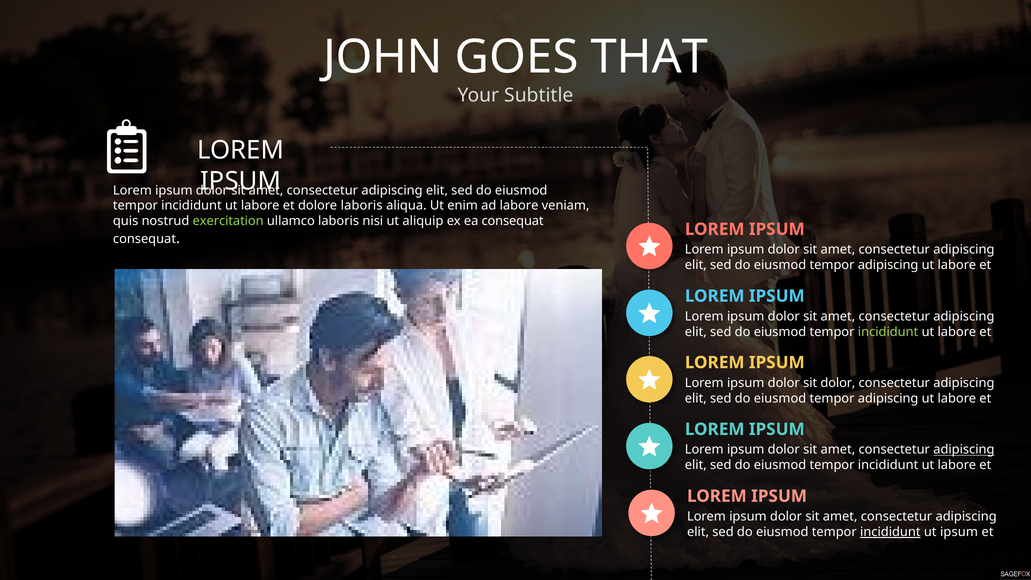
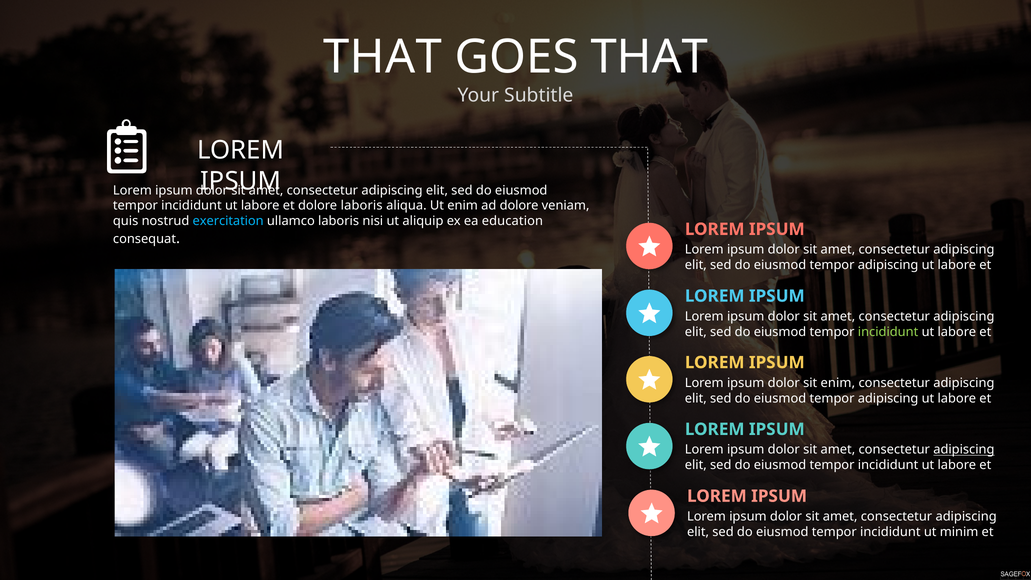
JOHN at (383, 57): JOHN -> THAT
ad labore: labore -> dolore
exercitation colour: light green -> light blue
ea consequat: consequat -> education
sit dolor: dolor -> enim
incididunt at (890, 532) underline: present -> none
ut ipsum: ipsum -> minim
